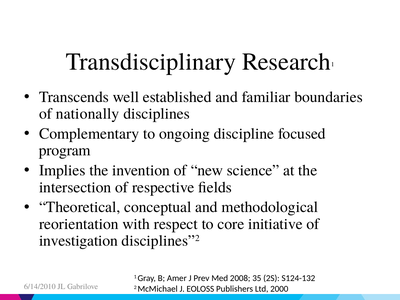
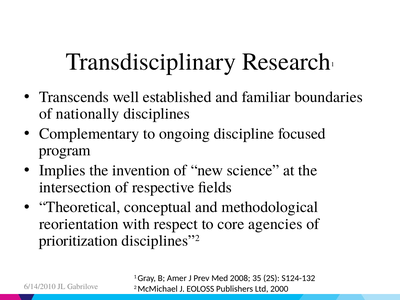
initiative: initiative -> agencies
investigation: investigation -> prioritization
